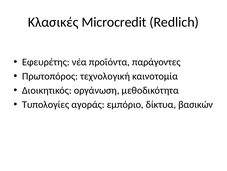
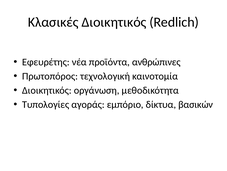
Κλασικές Microcredit: Microcredit -> Διοικητικός
παράγοντες: παράγοντες -> ανθρώπινες
